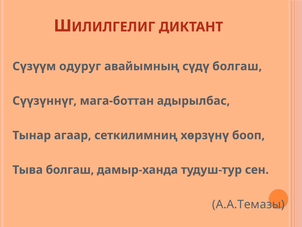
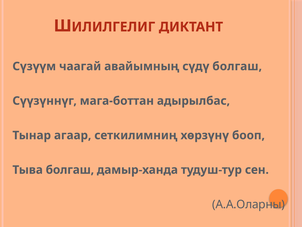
одуруг: одуруг -> чаагай
А.А.Темазы: А.А.Темазы -> А.А.Оларны
